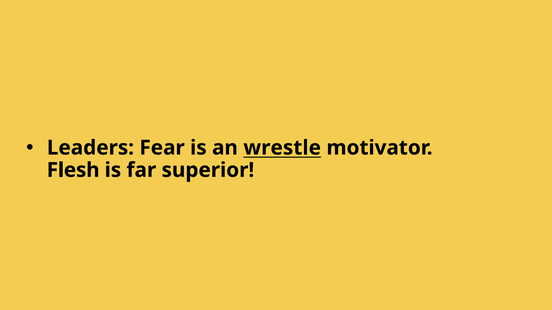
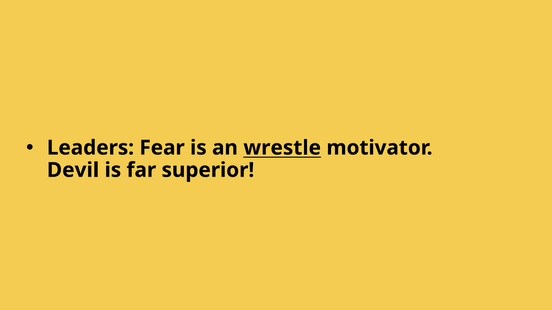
Flesh: Flesh -> Devil
